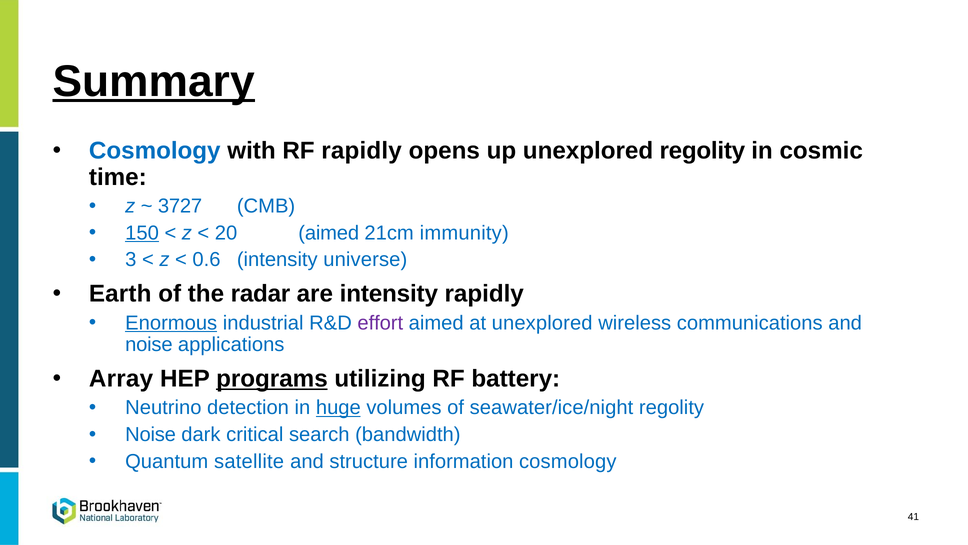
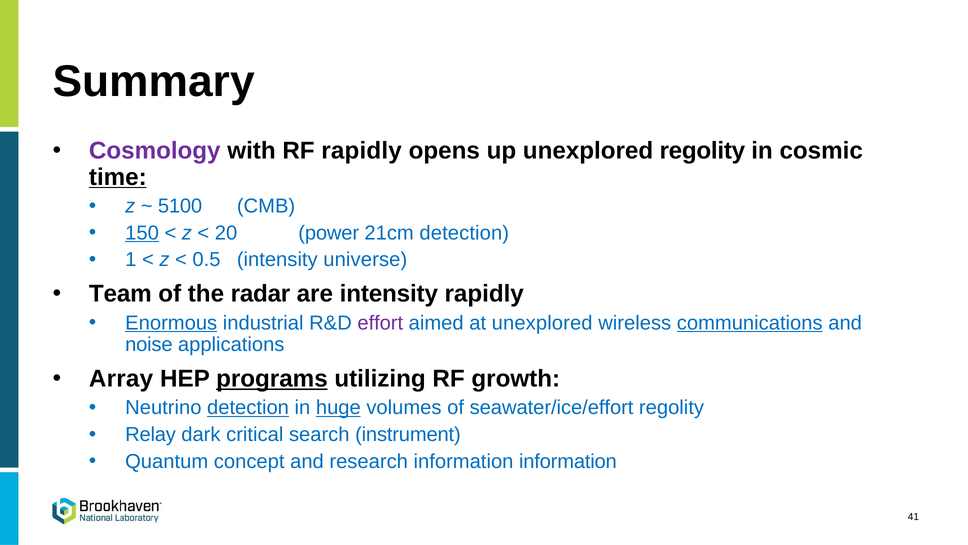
Summary underline: present -> none
Cosmology at (155, 151) colour: blue -> purple
time underline: none -> present
3727: 3727 -> 5100
20 aimed: aimed -> power
21cm immunity: immunity -> detection
3: 3 -> 1
0.6: 0.6 -> 0.5
Earth: Earth -> Team
communications underline: none -> present
battery: battery -> growth
detection at (248, 407) underline: none -> present
seawater/ice/night: seawater/ice/night -> seawater/ice/effort
Noise at (151, 434): Noise -> Relay
bandwidth: bandwidth -> instrument
satellite: satellite -> concept
structure: structure -> research
information cosmology: cosmology -> information
